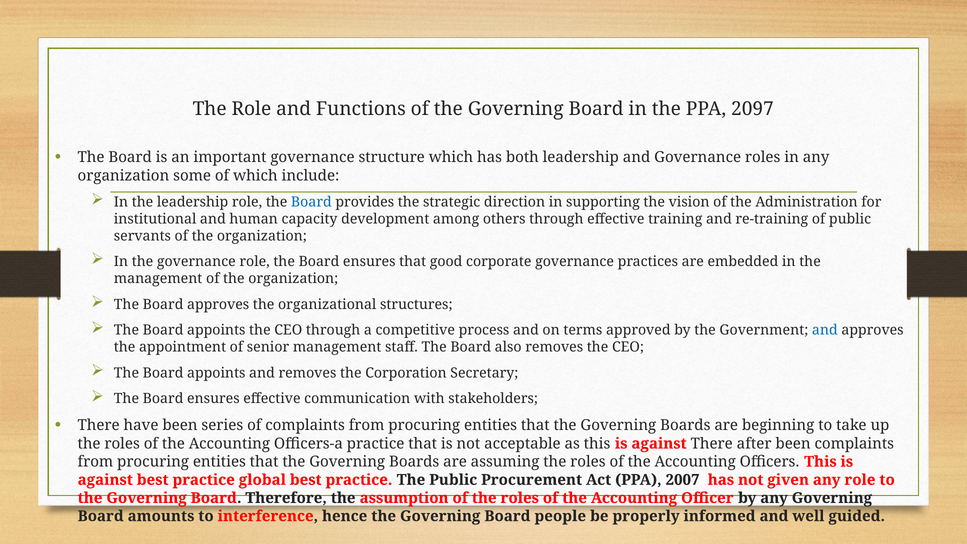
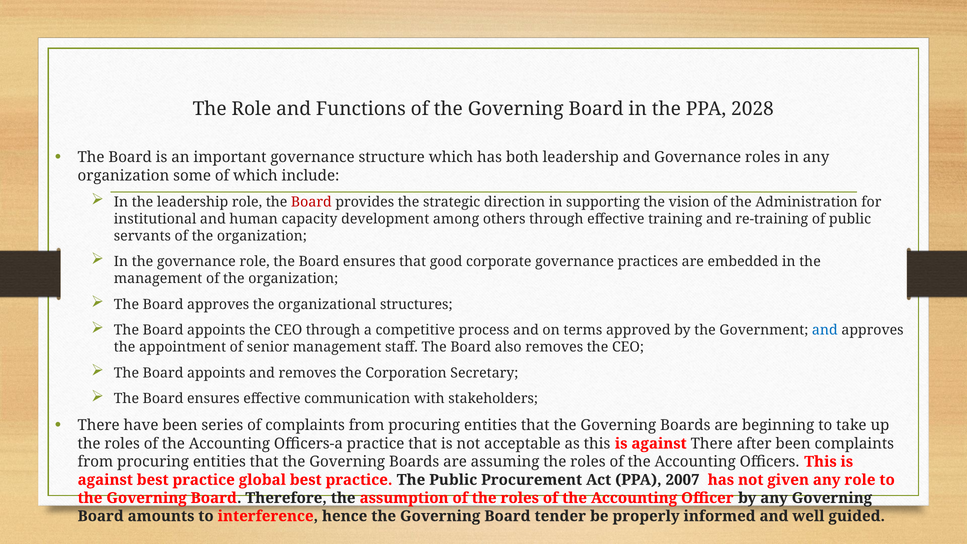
2097: 2097 -> 2028
Board at (311, 202) colour: blue -> red
people: people -> tender
